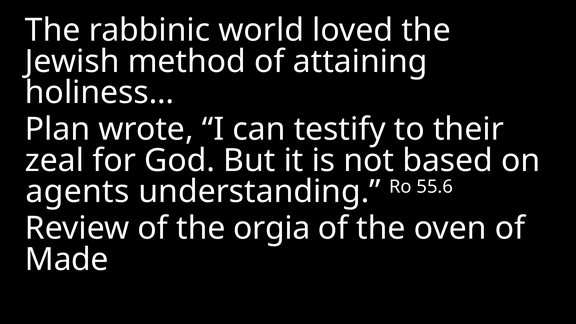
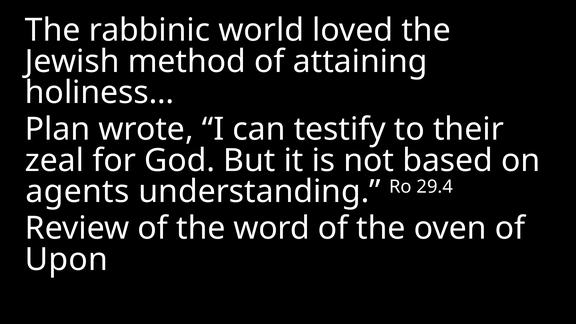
55.6: 55.6 -> 29.4
orgia: orgia -> word
Made: Made -> Upon
